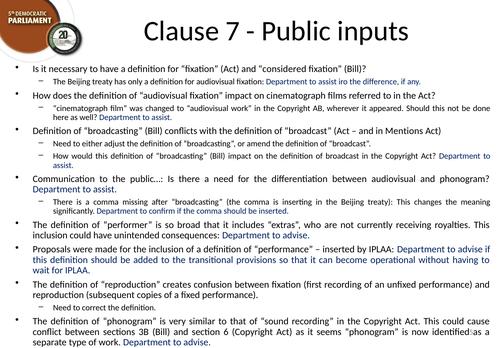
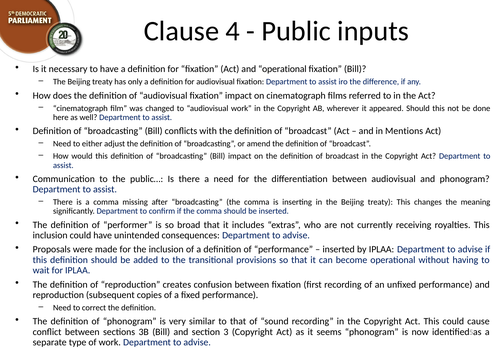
7: 7 -> 4
and considered: considered -> operational
6: 6 -> 3
